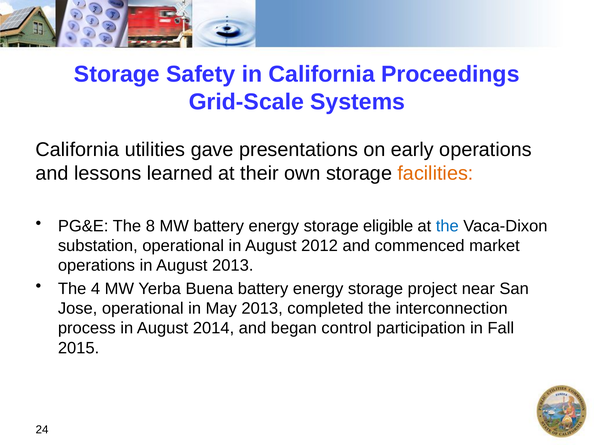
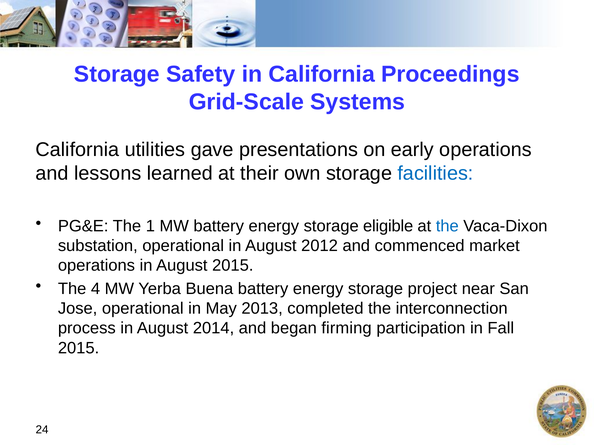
facilities colour: orange -> blue
8: 8 -> 1
August 2013: 2013 -> 2015
control: control -> firming
